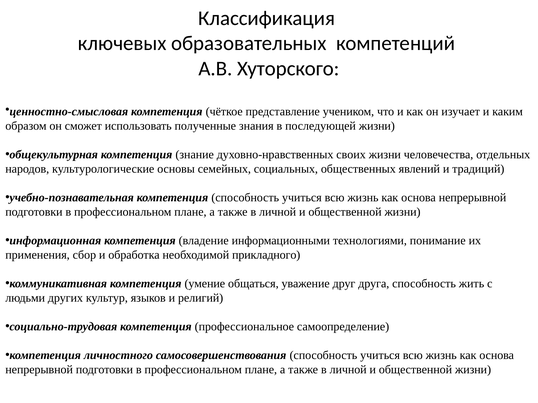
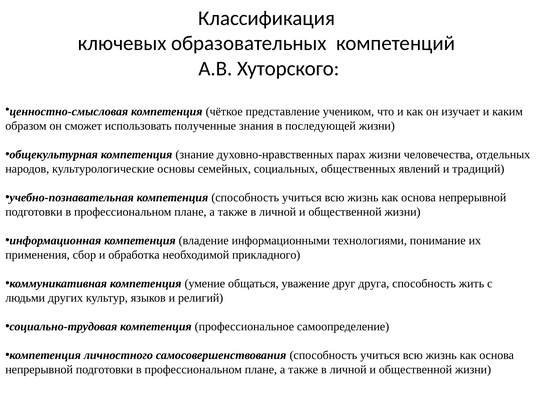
своих: своих -> парах
